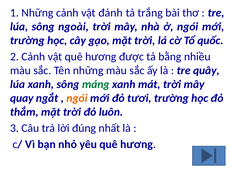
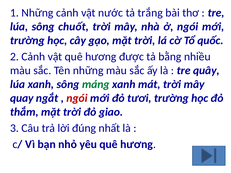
đánh: đánh -> nước
ngoài: ngoài -> chuốt
ngói at (77, 98) colour: orange -> red
luôn: luôn -> giao
